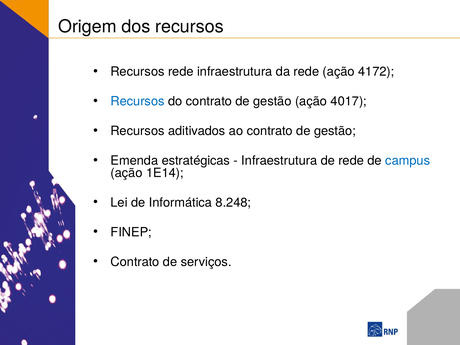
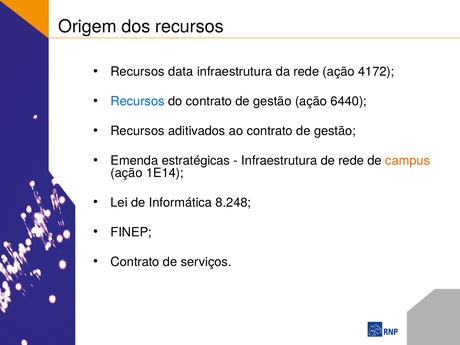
Recursos rede: rede -> data
4017: 4017 -> 6440
campus colour: blue -> orange
